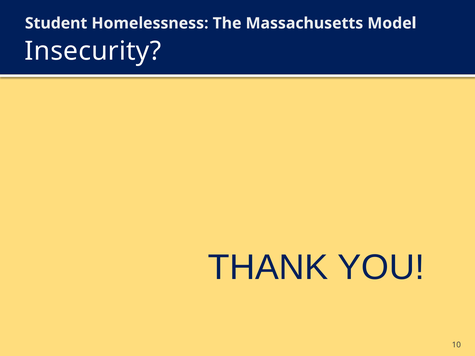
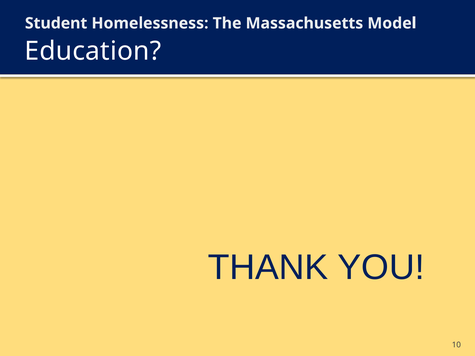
Insecurity: Insecurity -> Education
